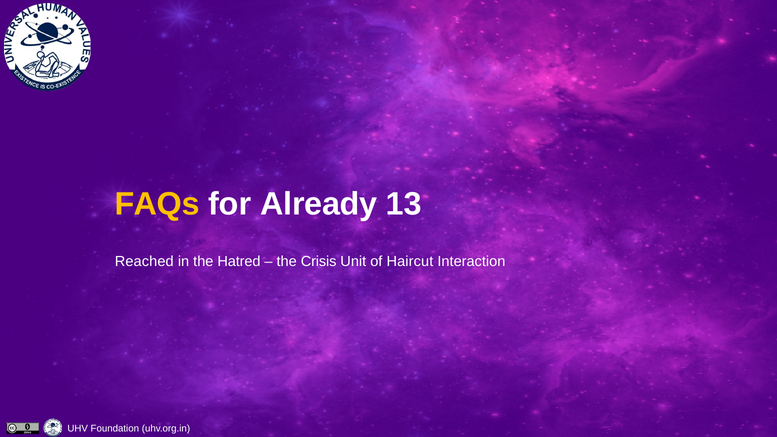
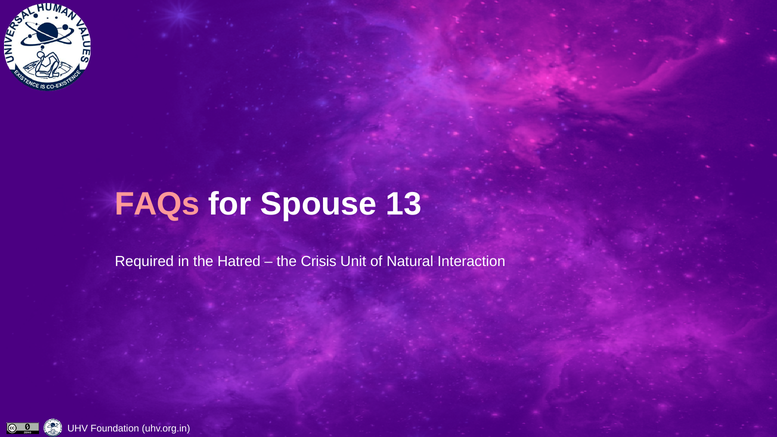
FAQs colour: yellow -> pink
Already: Already -> Spouse
Reached: Reached -> Required
Haircut: Haircut -> Natural
